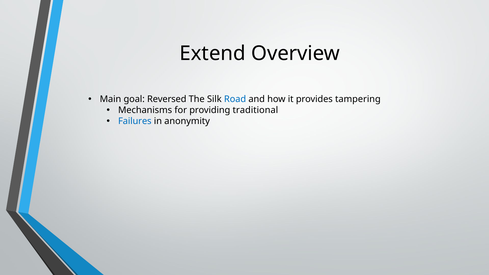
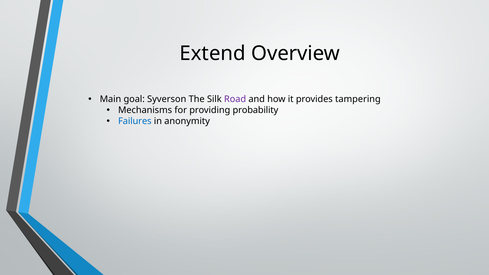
Reversed: Reversed -> Syverson
Road colour: blue -> purple
traditional: traditional -> probability
